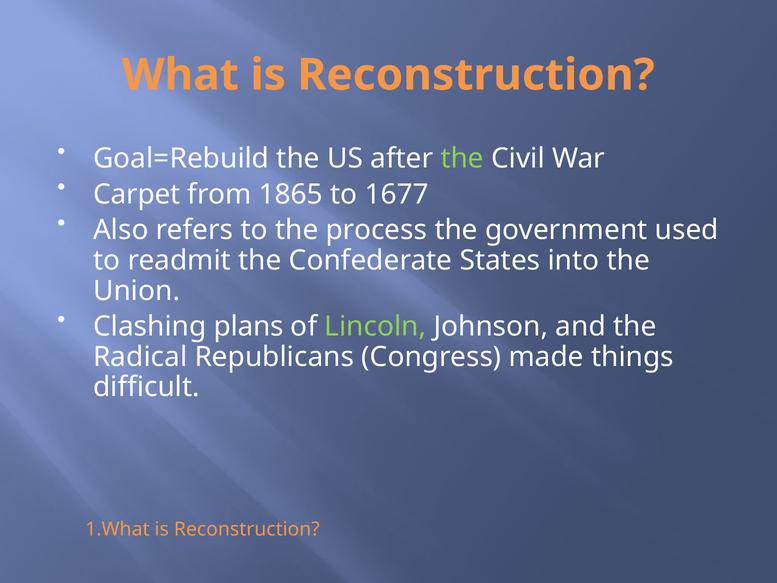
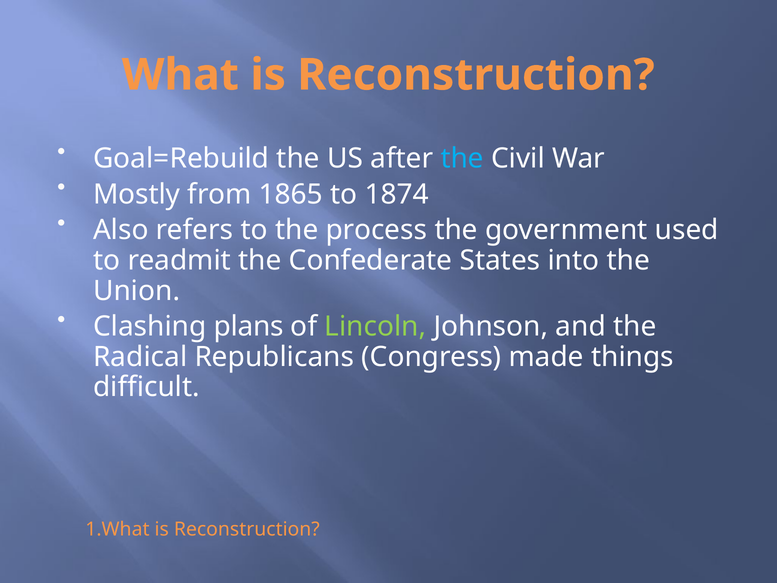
the at (462, 159) colour: light green -> light blue
Carpet: Carpet -> Mostly
1677: 1677 -> 1874
